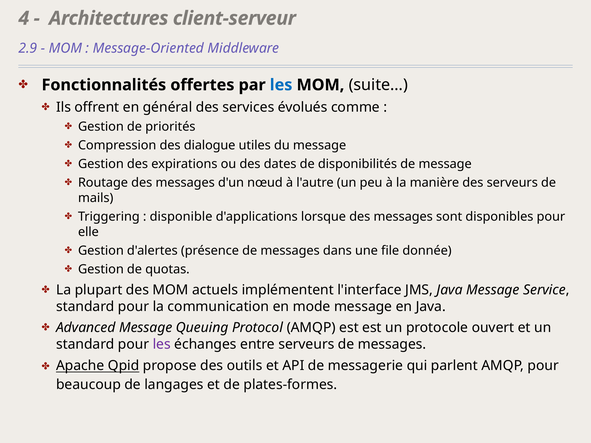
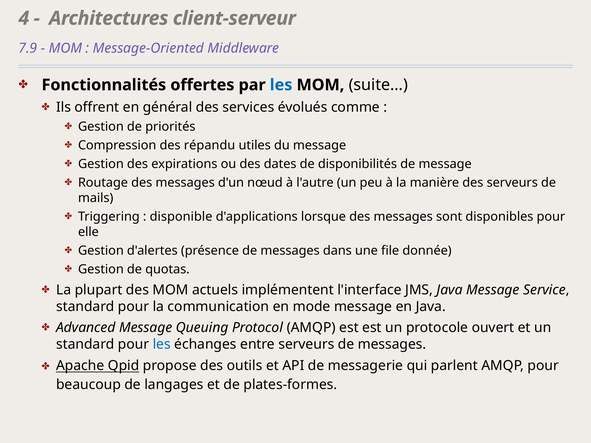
2.9: 2.9 -> 7.9
dialogue: dialogue -> répandu
les at (162, 345) colour: purple -> blue
